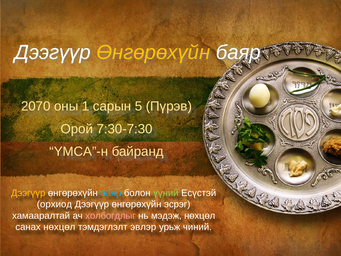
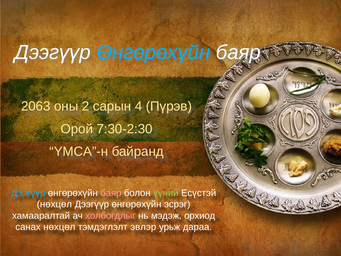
Өнгөрөхүйн at (153, 52) colour: yellow -> light blue
2070: 2070 -> 2063
1: 1 -> 2
5: 5 -> 4
7:30-7:30: 7:30-7:30 -> 7:30-2:30
Дээгүүр at (28, 193) colour: yellow -> light blue
баяр at (111, 193) colour: light blue -> pink
орхиод at (54, 204): орхиод -> нөхцөл
мэдэж нөхцөл: нөхцөл -> орхиод
чиний: чиний -> дараа
